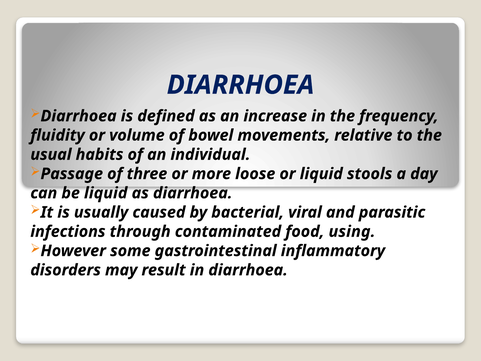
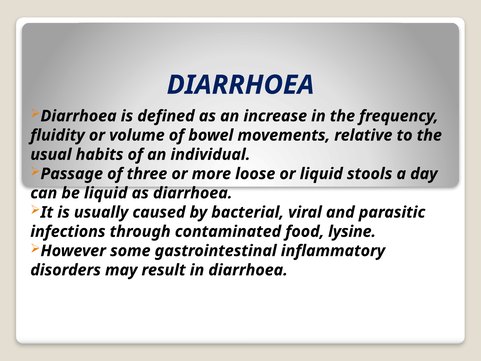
using: using -> lysine
